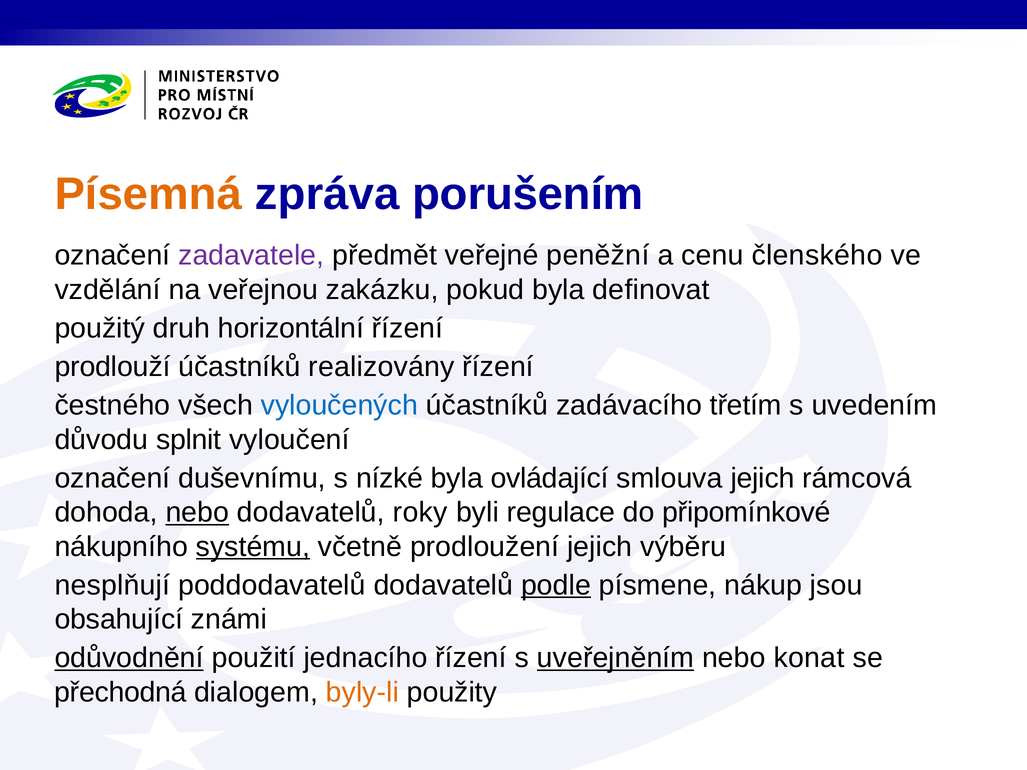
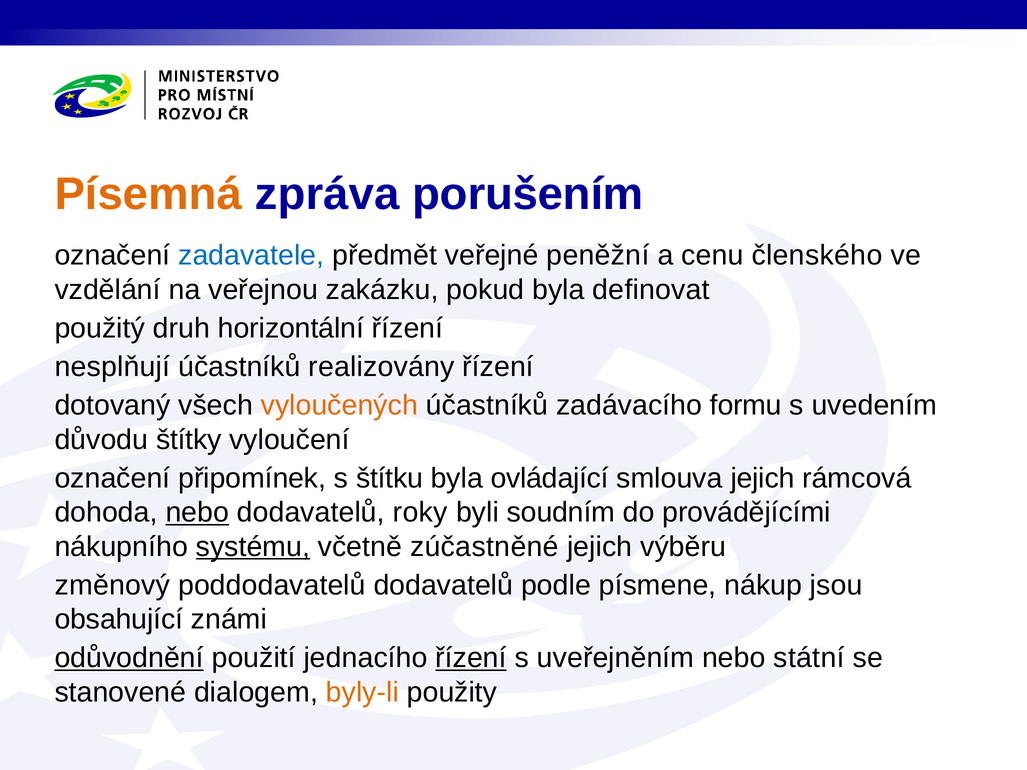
zadavatele colour: purple -> blue
prodlouží: prodlouží -> nesplňují
čestného: čestného -> dotovaný
vyloučených colour: blue -> orange
třetím: třetím -> formu
splnit: splnit -> štítky
duševnímu: duševnímu -> připomínek
nízké: nízké -> štítku
regulace: regulace -> soudním
připomínkové: připomínkové -> provádějícími
prodloužení: prodloužení -> zúčastněné
nesplňují: nesplňují -> změnový
podle underline: present -> none
řízení at (471, 658) underline: none -> present
uveřejněním underline: present -> none
konat: konat -> státní
přechodná: přechodná -> stanovené
